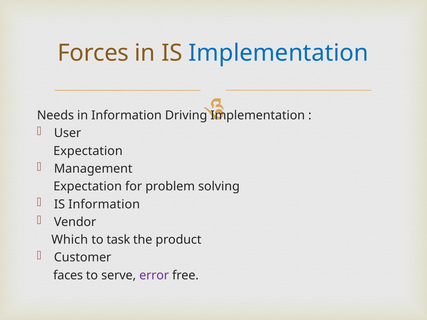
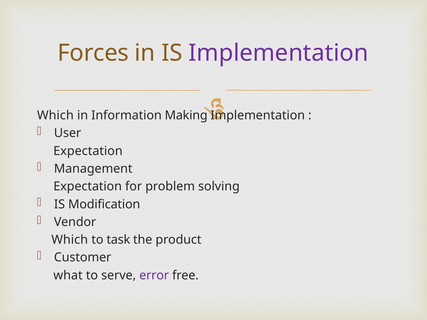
Implementation at (279, 53) colour: blue -> purple
Needs at (55, 115): Needs -> Which
Driving: Driving -> Making
IS Information: Information -> Modification
faces: faces -> what
